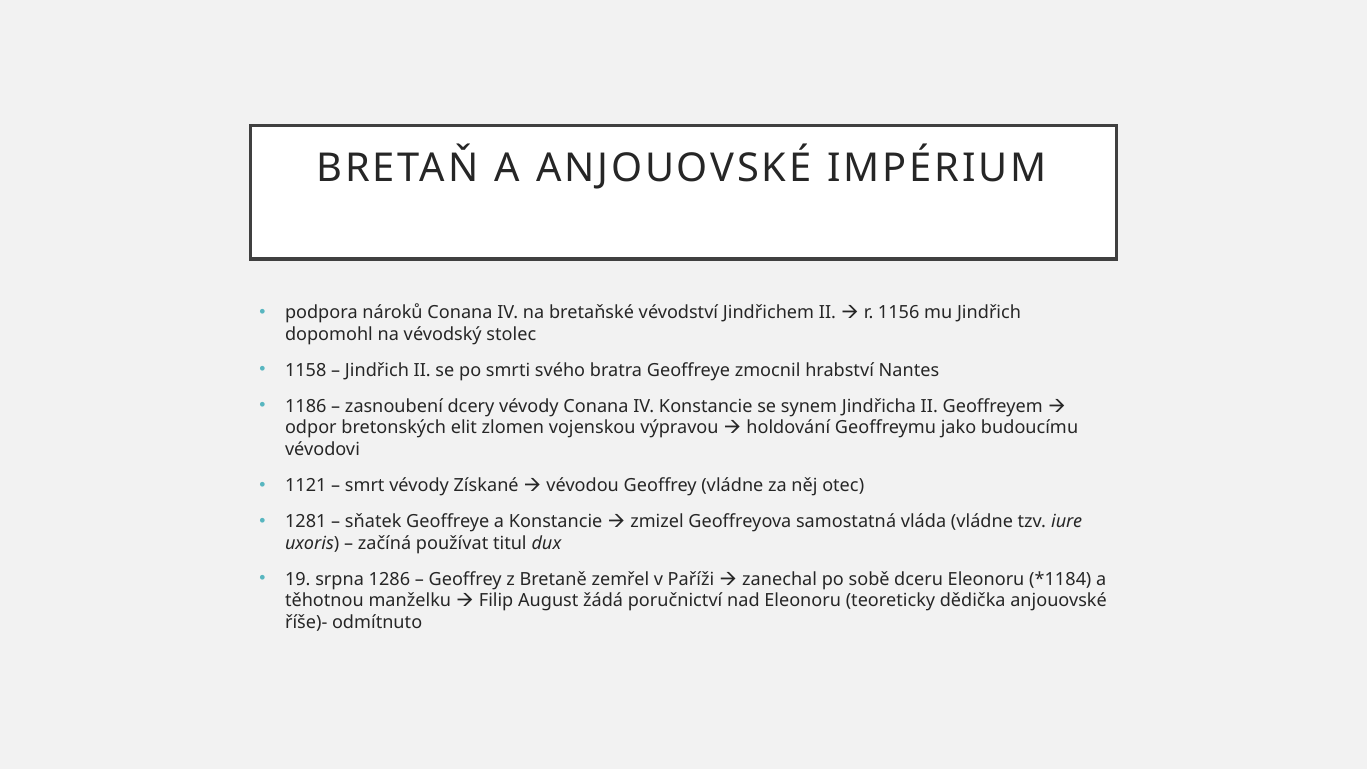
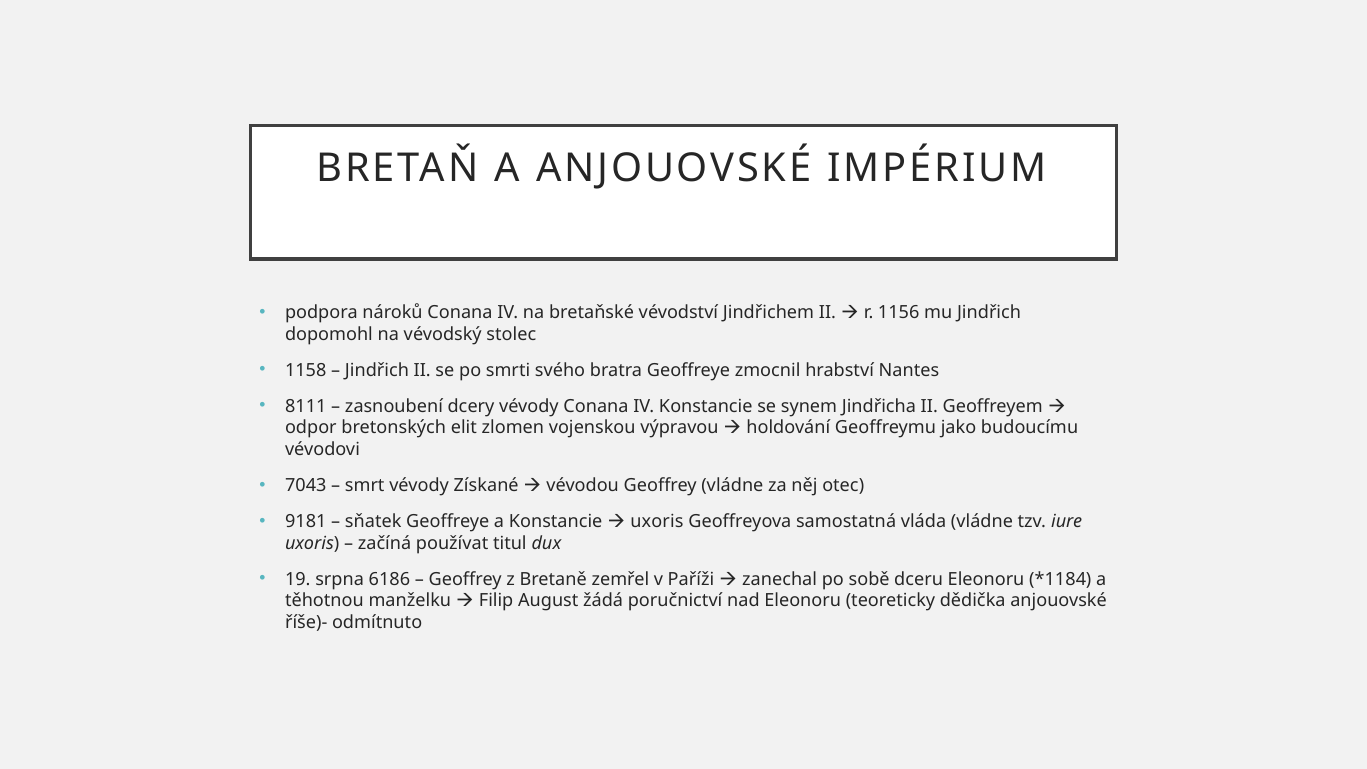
1186: 1186 -> 8111
1121: 1121 -> 7043
1281: 1281 -> 9181
zmizel at (657, 522): zmizel -> uxoris
1286: 1286 -> 6186
